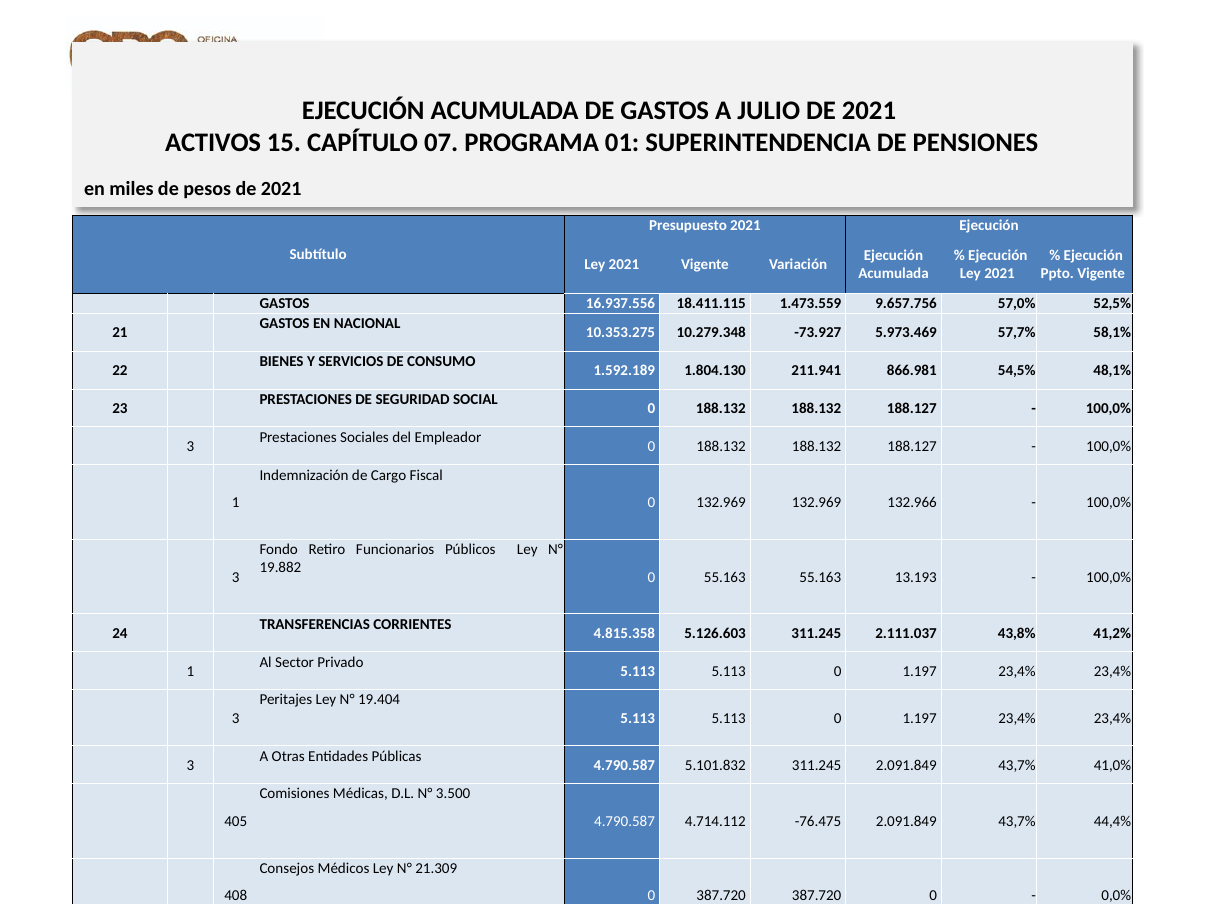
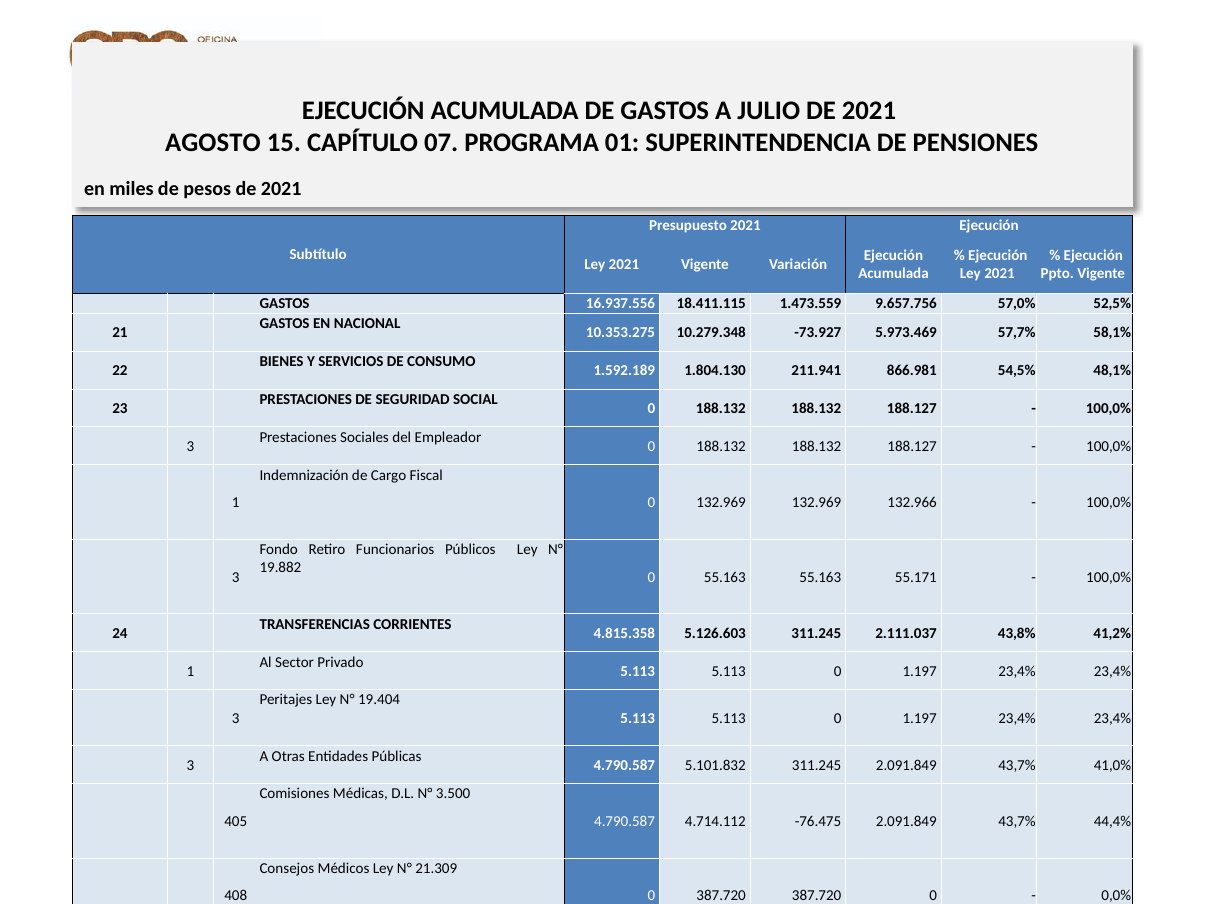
ACTIVOS at (213, 142): ACTIVOS -> AGOSTO
13.193: 13.193 -> 55.171
